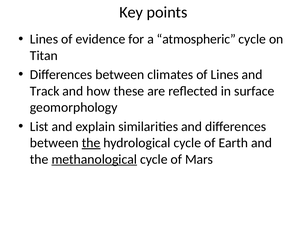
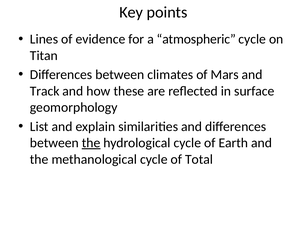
of Lines: Lines -> Mars
methanological underline: present -> none
Mars: Mars -> Total
